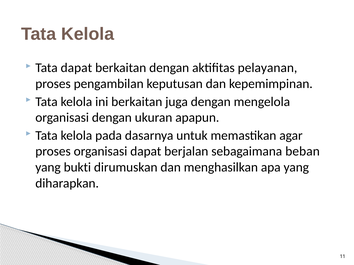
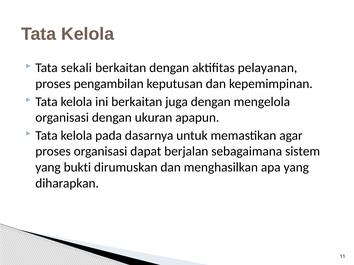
Tata dapat: dapat -> sekali
beban: beban -> sistem
